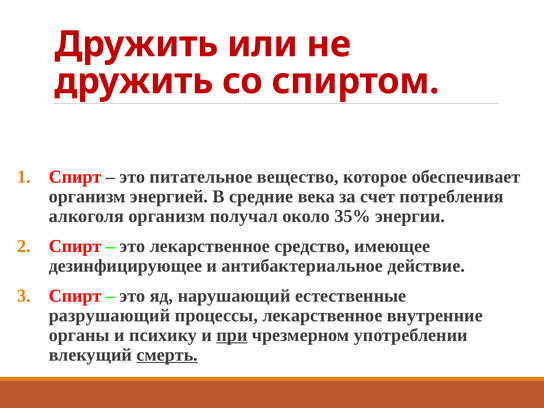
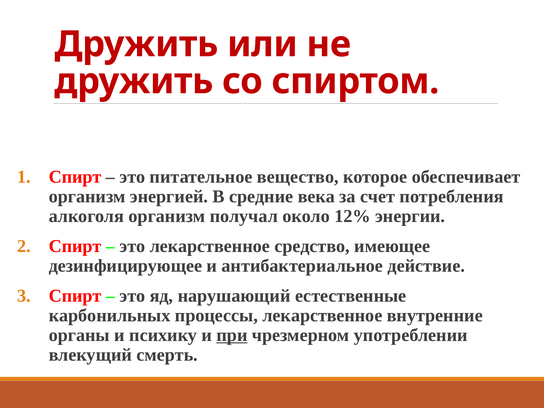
35%: 35% -> 12%
разрушающий: разрушающий -> карбонильных
смерть underline: present -> none
